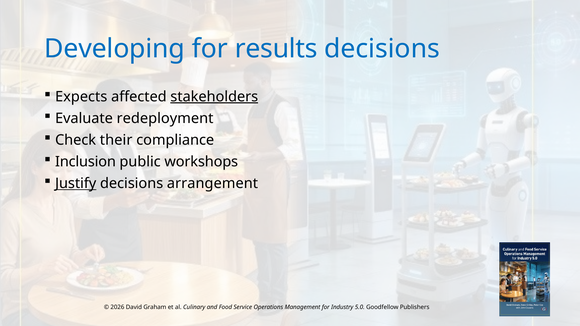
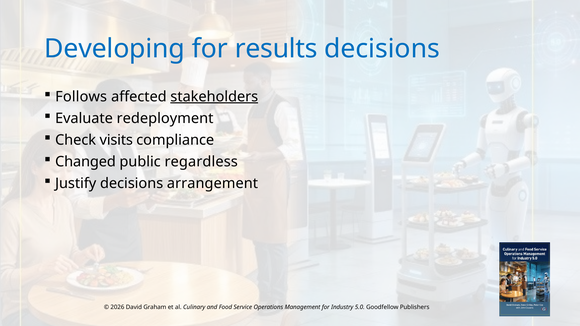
Expects: Expects -> Follows
their: their -> visits
Inclusion: Inclusion -> Changed
workshops: workshops -> regardless
Justify underline: present -> none
